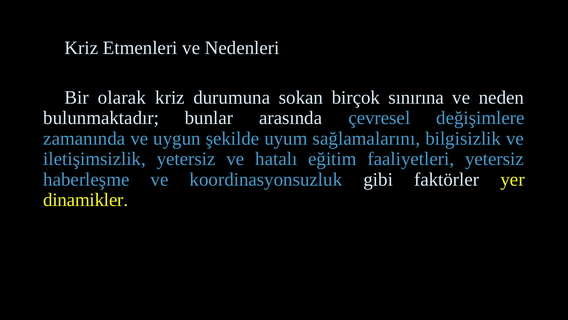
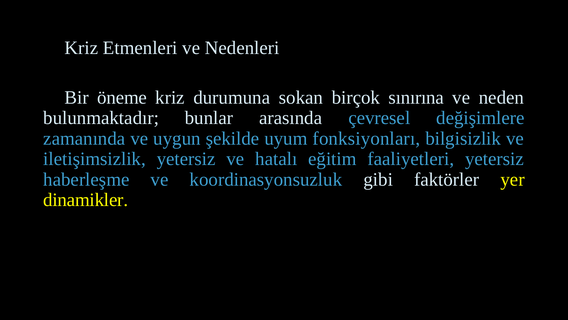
olarak: olarak -> öneme
sağlamalarını: sağlamalarını -> fonksiyonları
